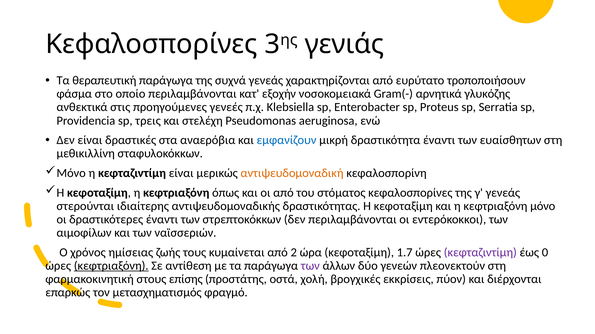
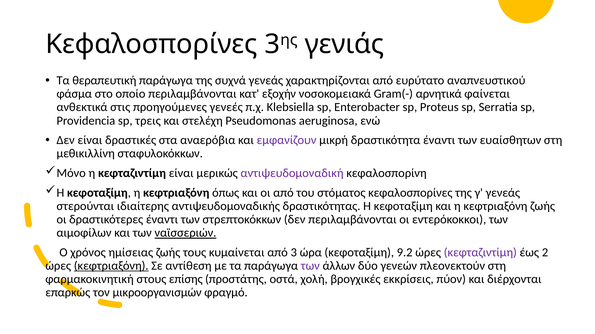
τροποποιήσουν: τροποποιήσουν -> αναπνευστικού
γλυκόζης: γλυκόζης -> φαίνεται
εμφανίζουν colour: blue -> purple
αντιψευδομοναδική colour: orange -> purple
κεφτριαξόνη μόνο: μόνο -> ζωής
ναϊσσεριών underline: none -> present
2: 2 -> 3
1.7: 1.7 -> 9.2
0: 0 -> 2
μετασχηματισμός: μετασχηματισμός -> μικροοργανισμών
